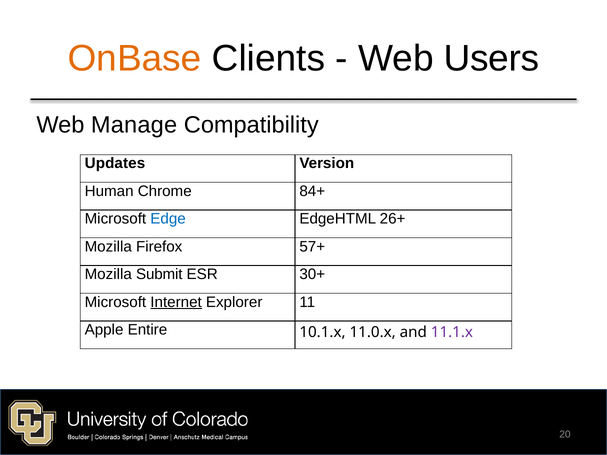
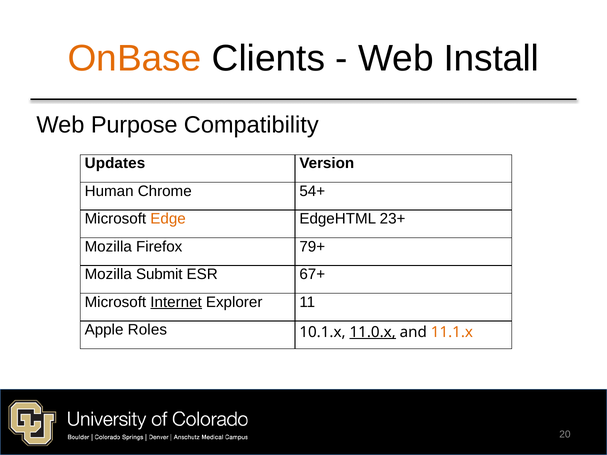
Users: Users -> Install
Manage: Manage -> Purpose
84+: 84+ -> 54+
Edge colour: blue -> orange
26+: 26+ -> 23+
57+: 57+ -> 79+
30+: 30+ -> 67+
Entire: Entire -> Roles
11.0.x underline: none -> present
11.1.x colour: purple -> orange
